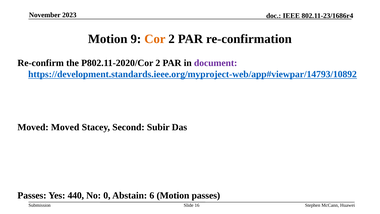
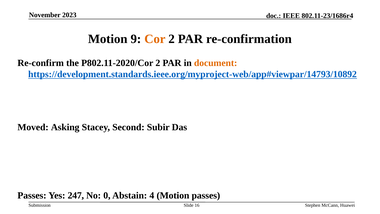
document colour: purple -> orange
Moved Moved: Moved -> Asking
440: 440 -> 247
6: 6 -> 4
